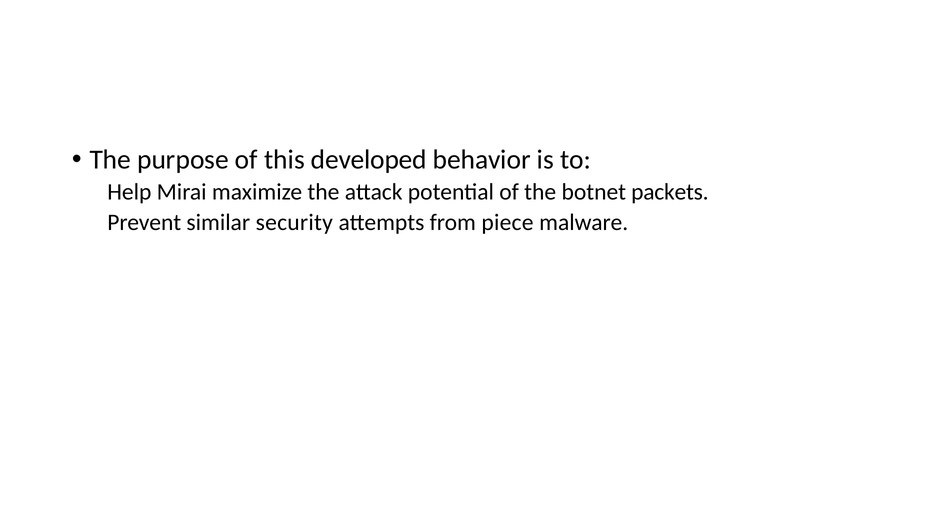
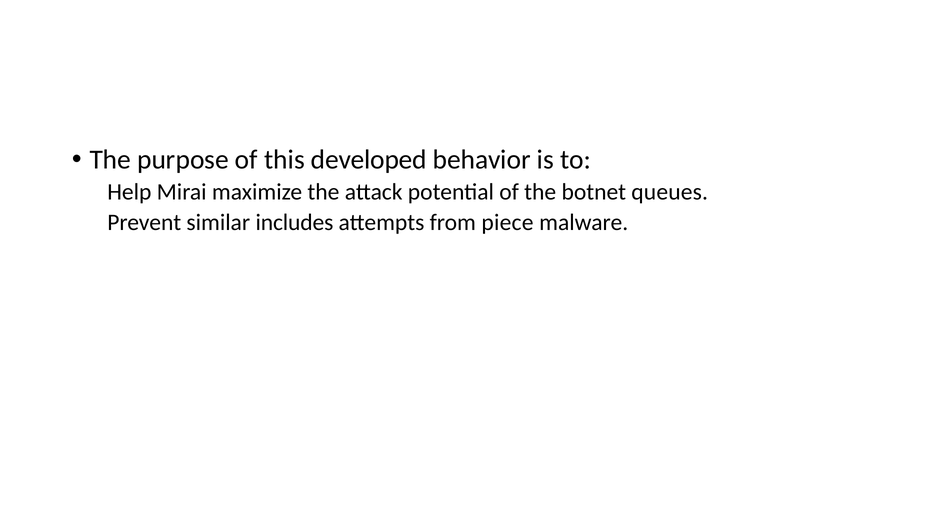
packets: packets -> queues
security: security -> includes
